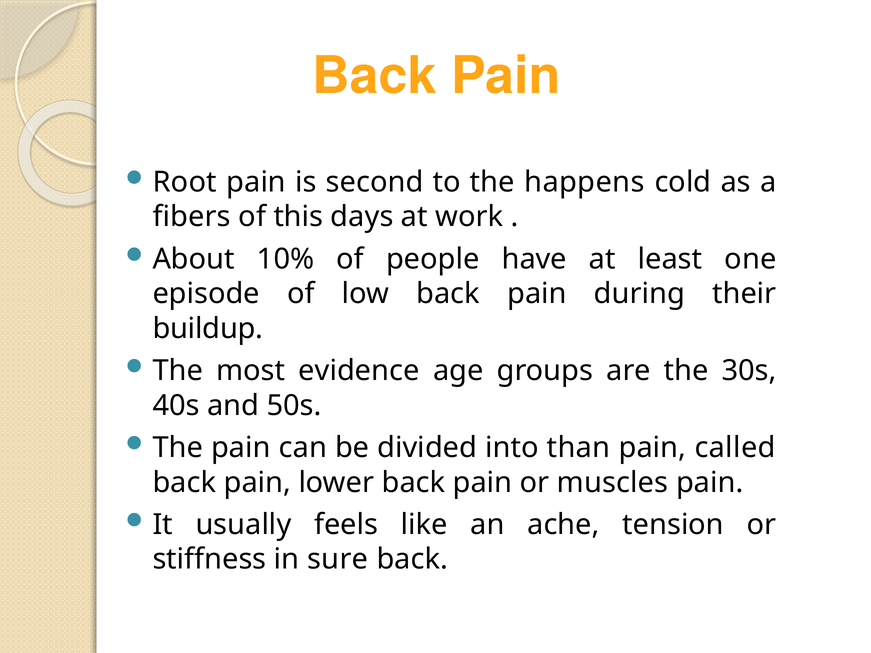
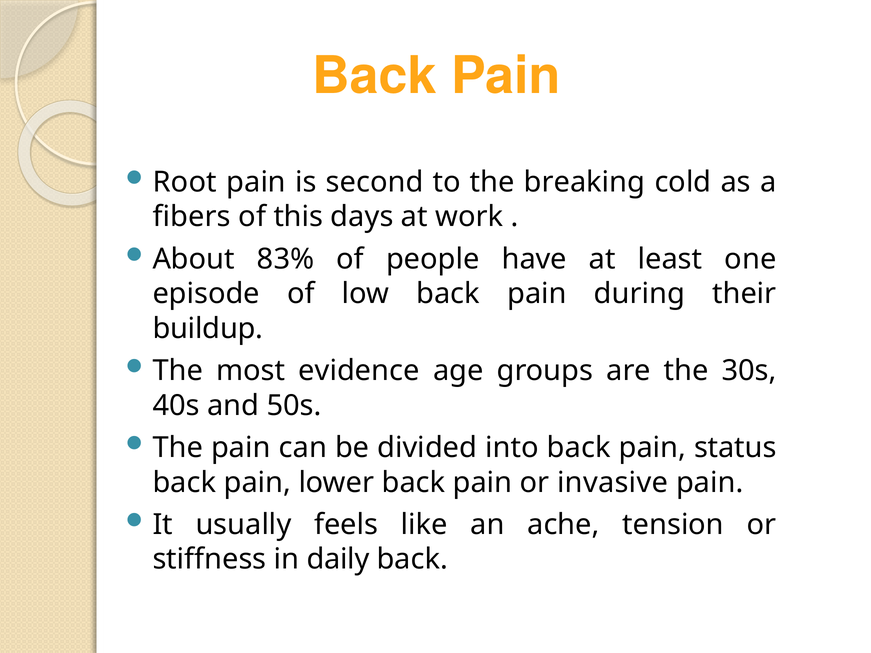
happens: happens -> breaking
10%: 10% -> 83%
into than: than -> back
called: called -> status
muscles: muscles -> invasive
sure: sure -> daily
